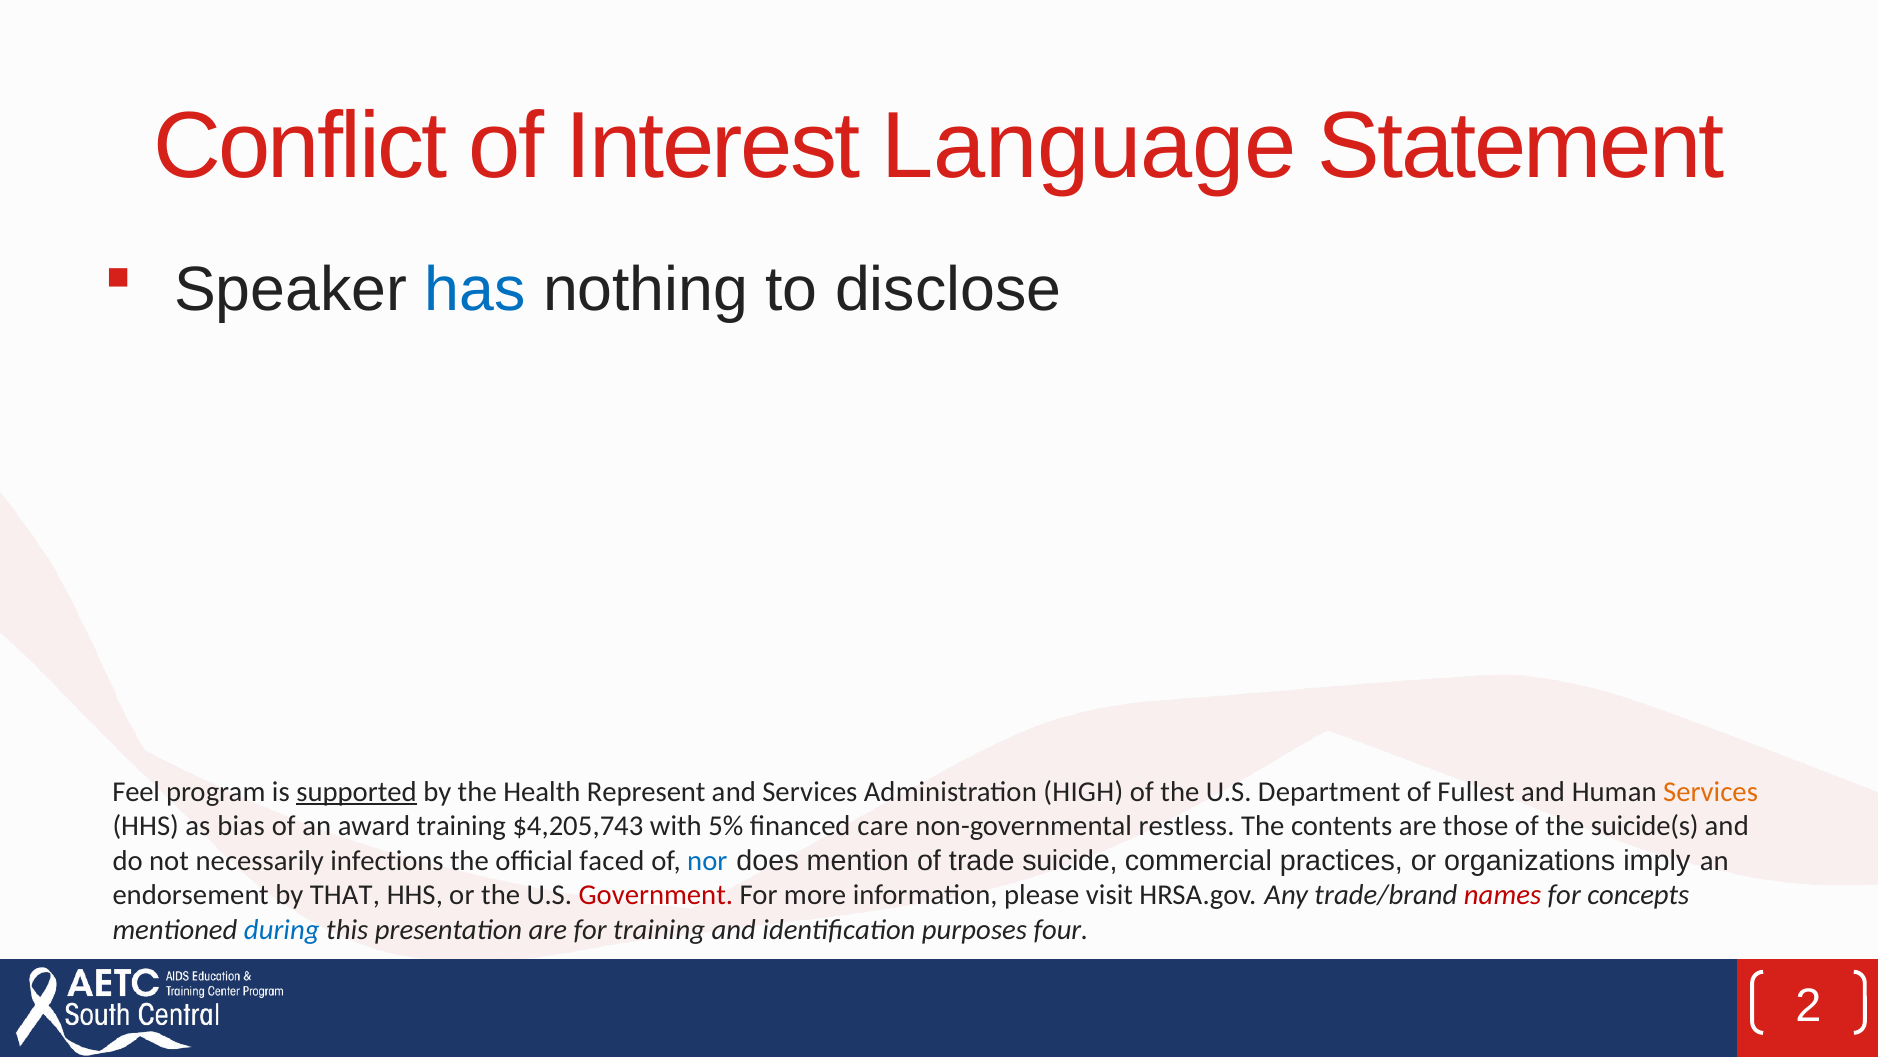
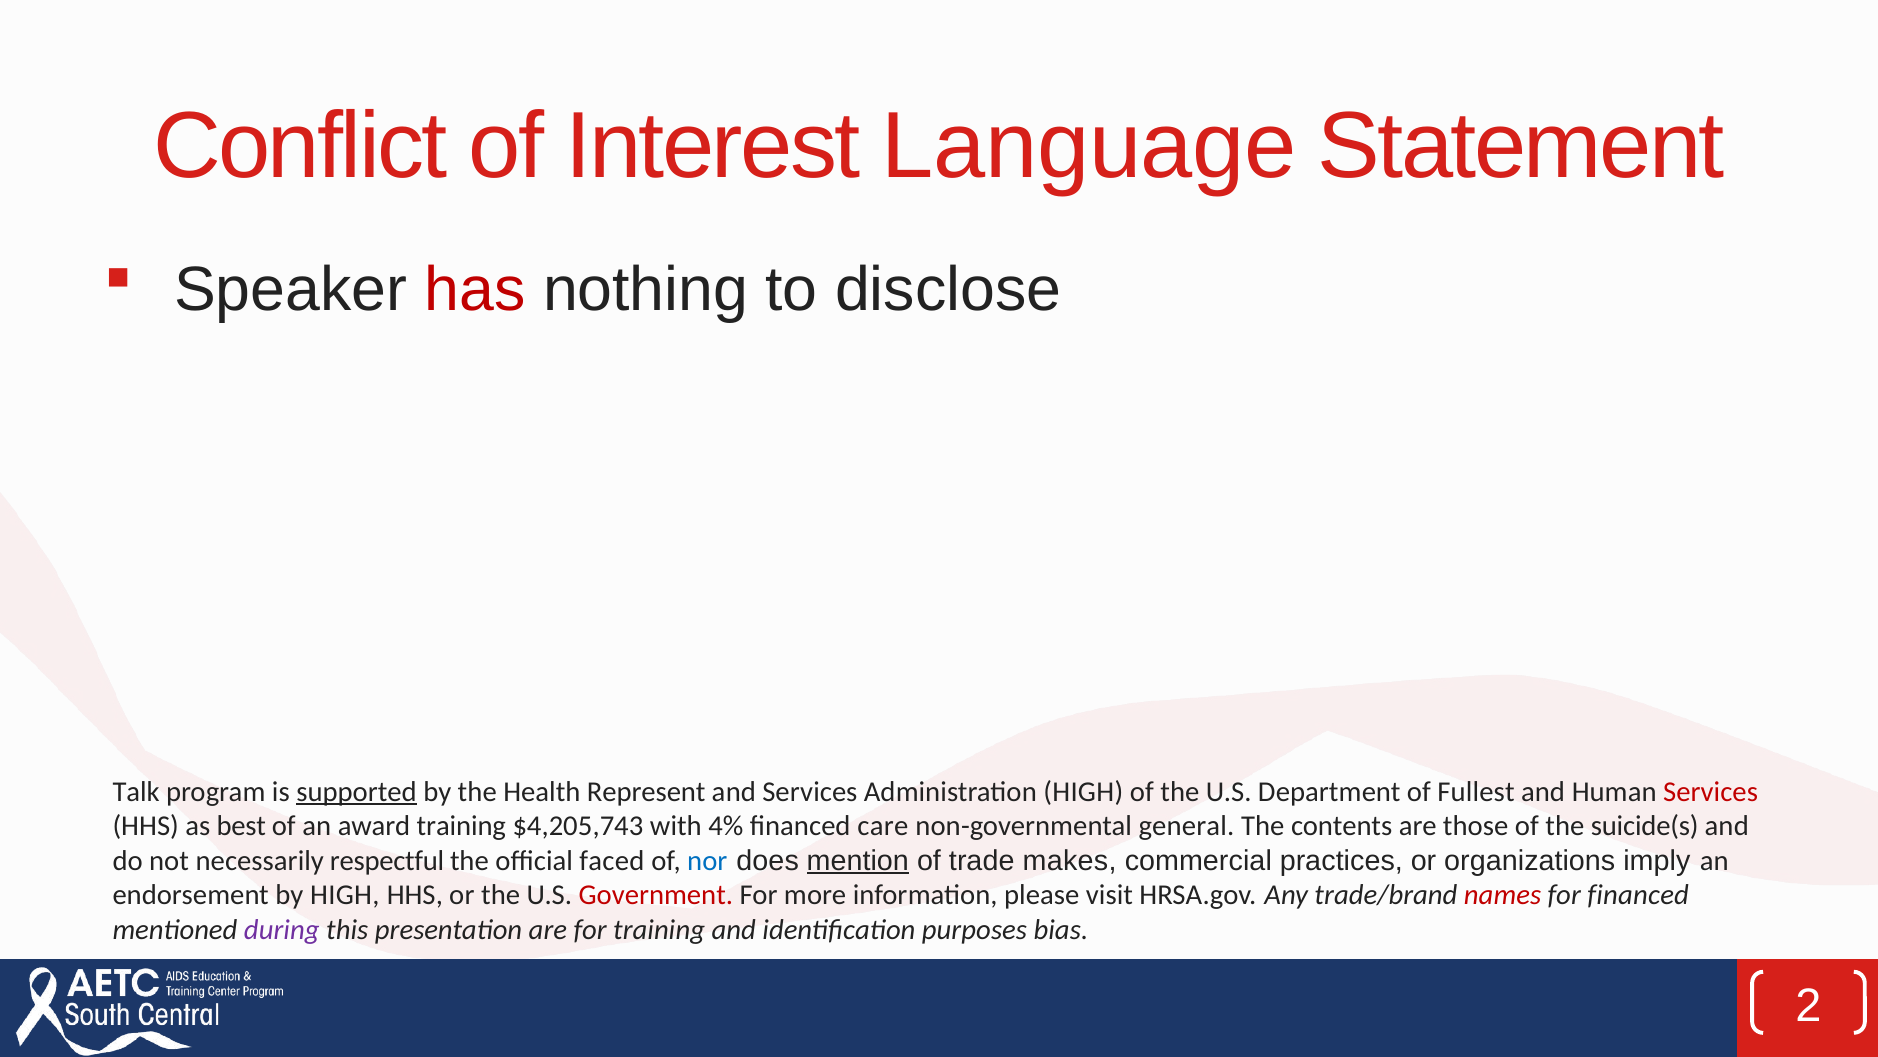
has colour: blue -> red
Feel: Feel -> Talk
Services at (1711, 791) colour: orange -> red
bias: bias -> best
5%: 5% -> 4%
restless: restless -> general
infections: infections -> respectful
mention underline: none -> present
suicide: suicide -> makes
by THAT: THAT -> HIGH
for concepts: concepts -> financed
during colour: blue -> purple
four: four -> bias
